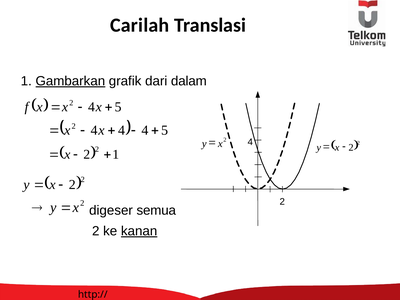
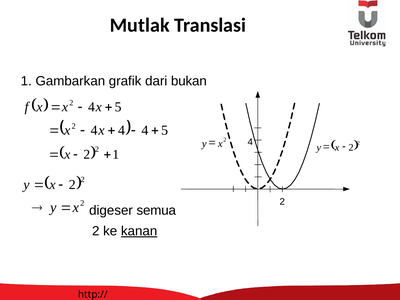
Carilah: Carilah -> Mutlak
Gambarkan underline: present -> none
dalam: dalam -> bukan
